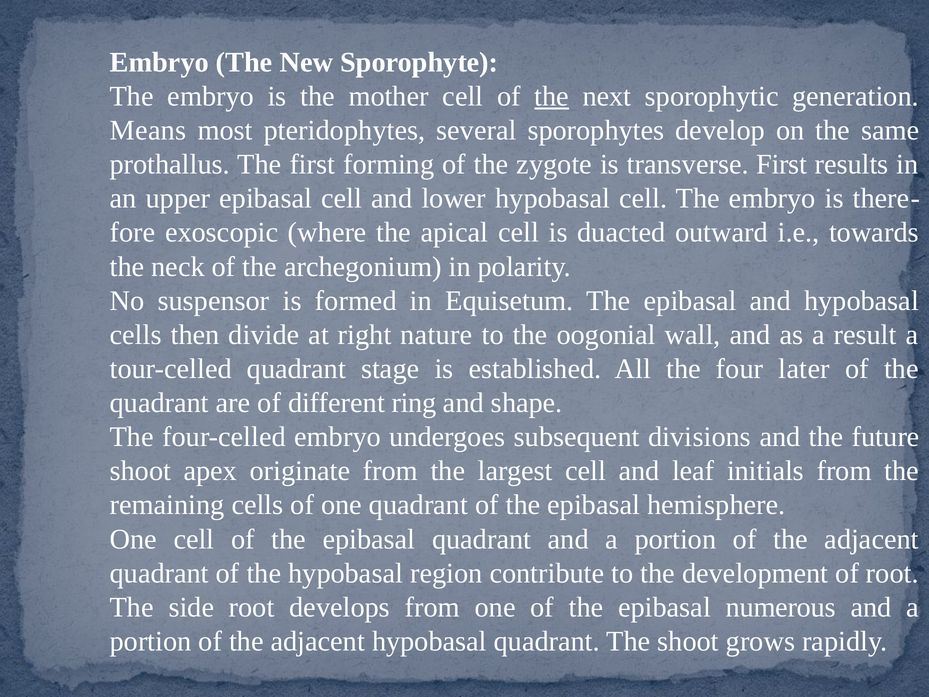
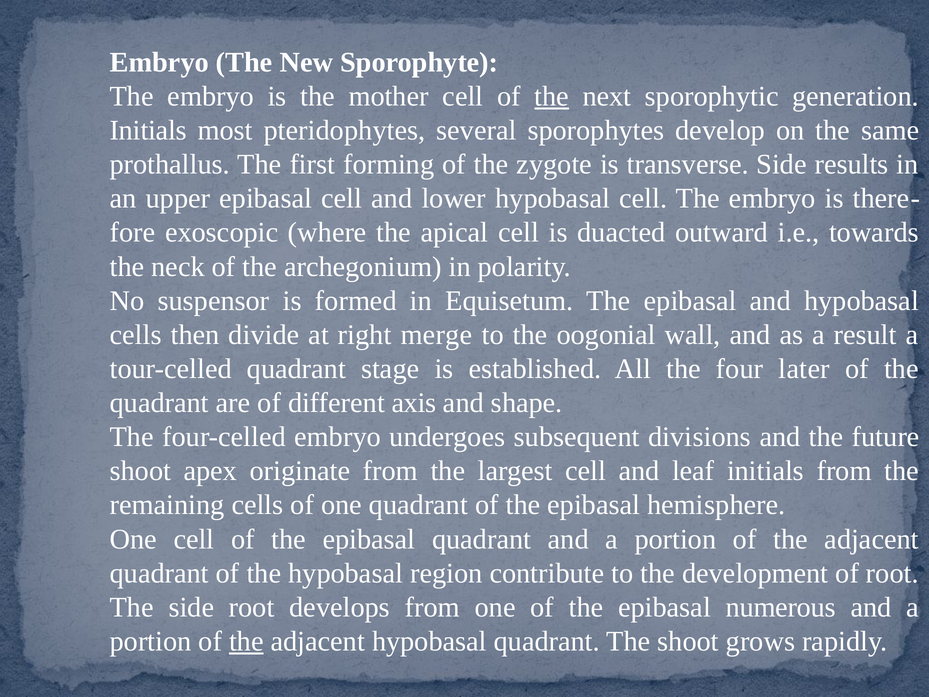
Means at (148, 130): Means -> Initials
transverse First: First -> Side
nature: nature -> merge
ring: ring -> axis
the at (246, 641) underline: none -> present
